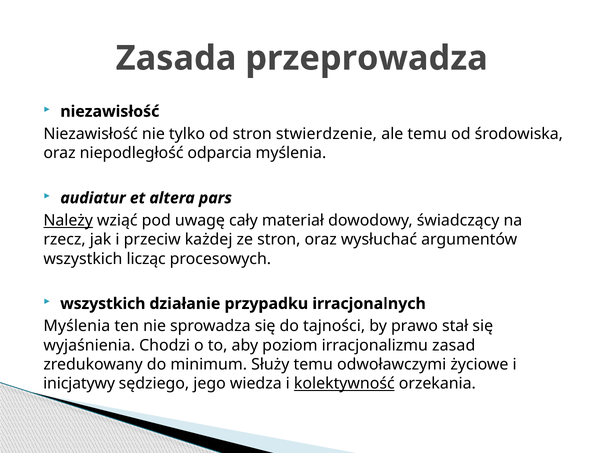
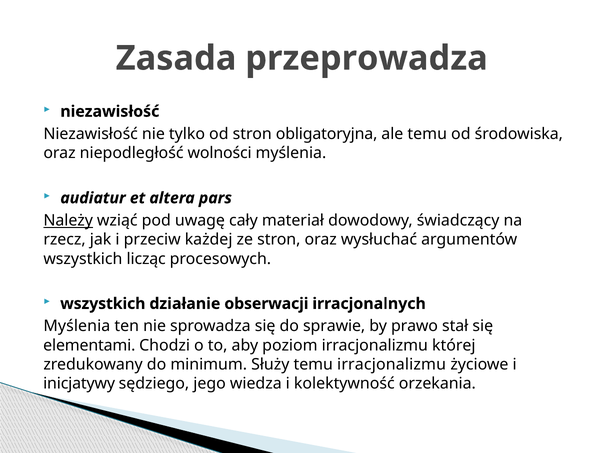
stwierdzenie: stwierdzenie -> obligatoryjna
odparcia: odparcia -> wolności
przypadku: przypadku -> obserwacji
tajności: tajności -> sprawie
wyjaśnienia: wyjaśnienia -> elementami
zasad: zasad -> której
temu odwoławczymi: odwoławczymi -> irracjonalizmu
kolektywność underline: present -> none
